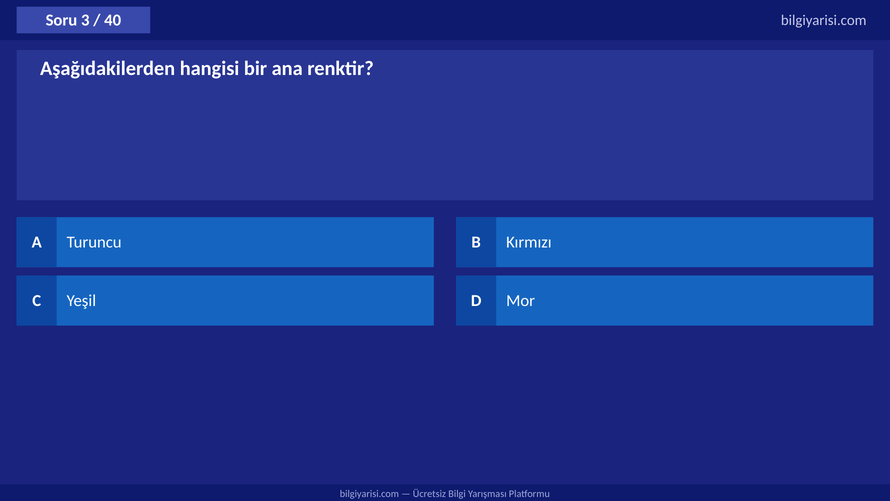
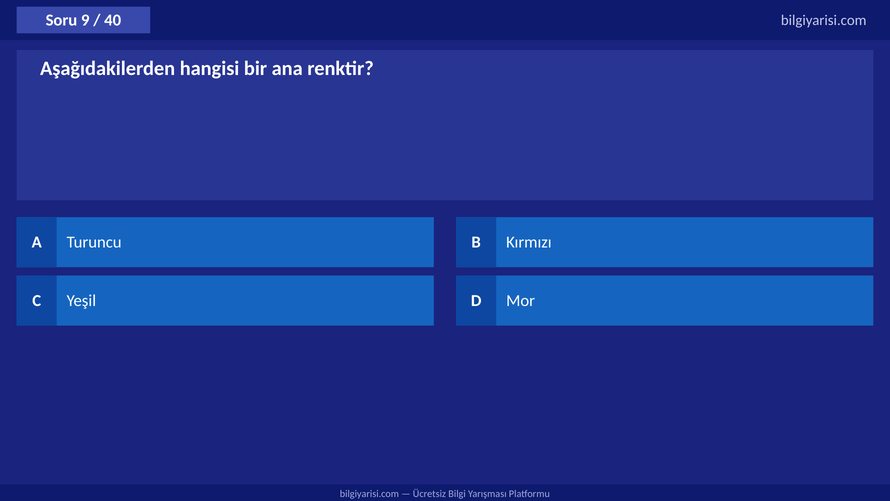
3: 3 -> 9
